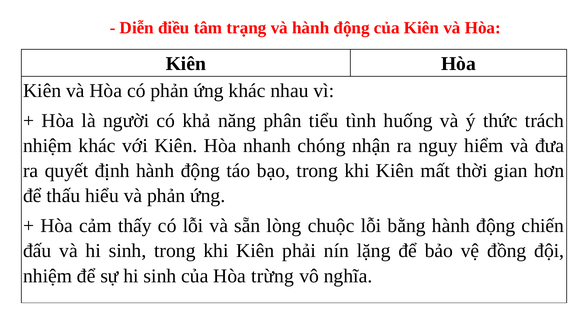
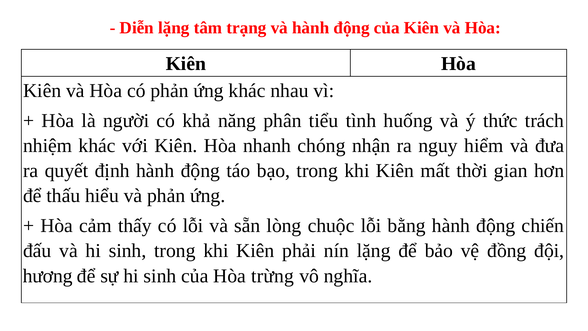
Diễn điều: điều -> lặng
nhiệm at (48, 276): nhiệm -> hương
